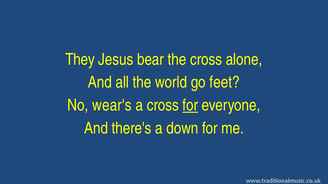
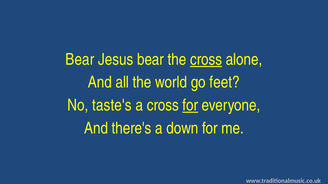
They at (80, 60): They -> Bear
cross at (206, 60) underline: none -> present
wear's: wear's -> taste's
